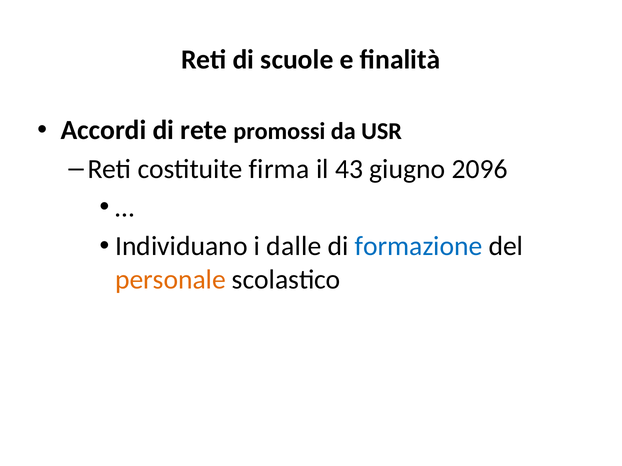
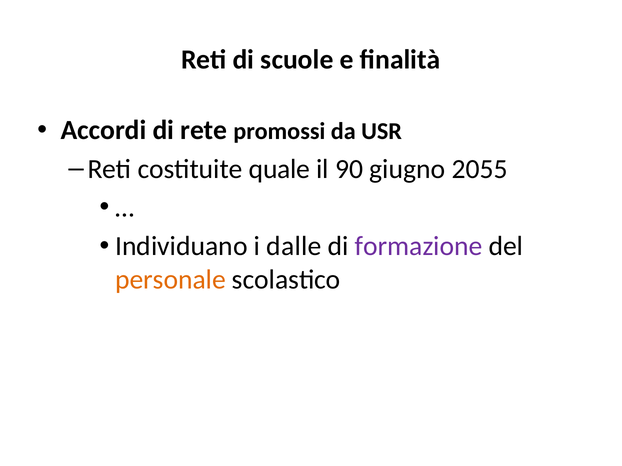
firma: firma -> quale
43: 43 -> 90
2096: 2096 -> 2055
formazione colour: blue -> purple
